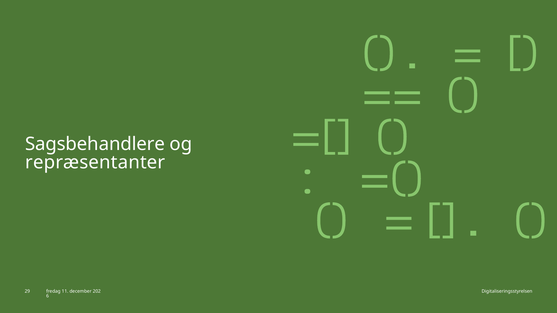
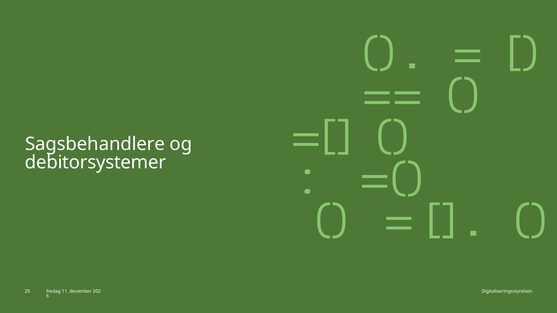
repræsentanter: repræsentanter -> debitorsystemer
